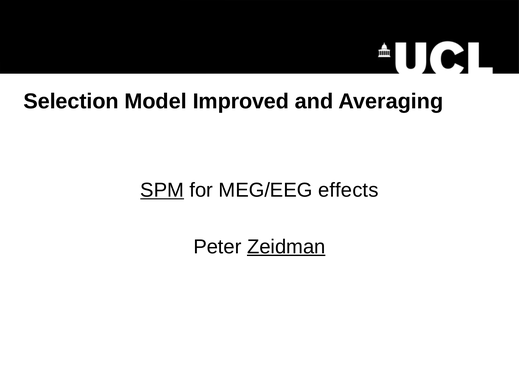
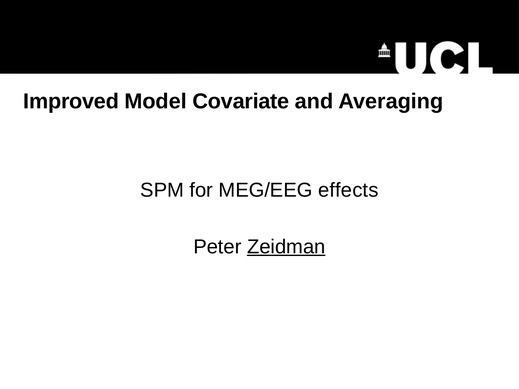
Selection: Selection -> Improved
Improved: Improved -> Covariate
SPM underline: present -> none
